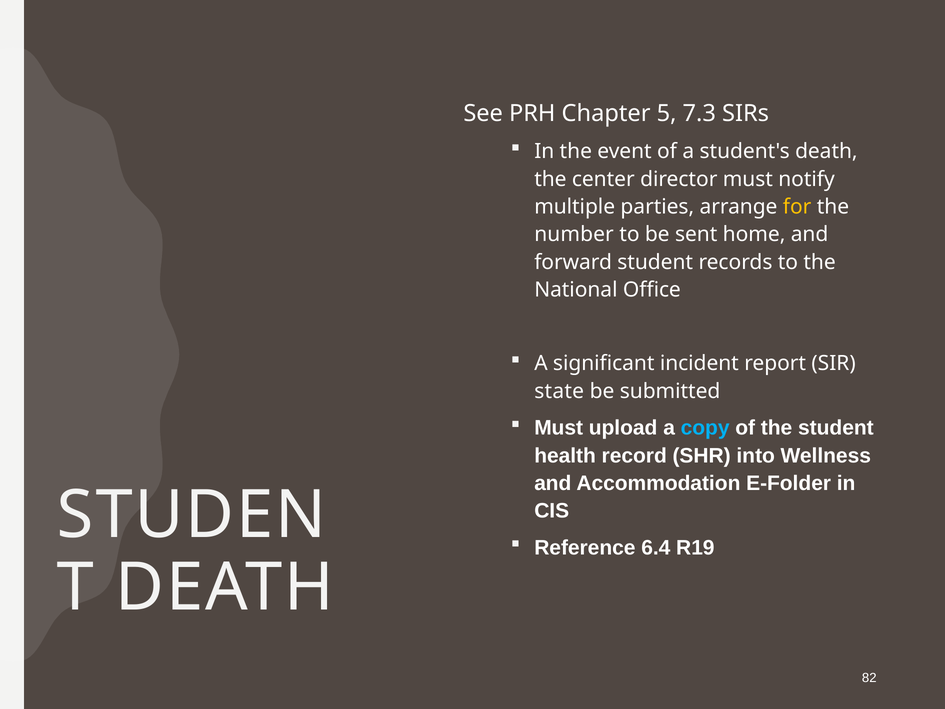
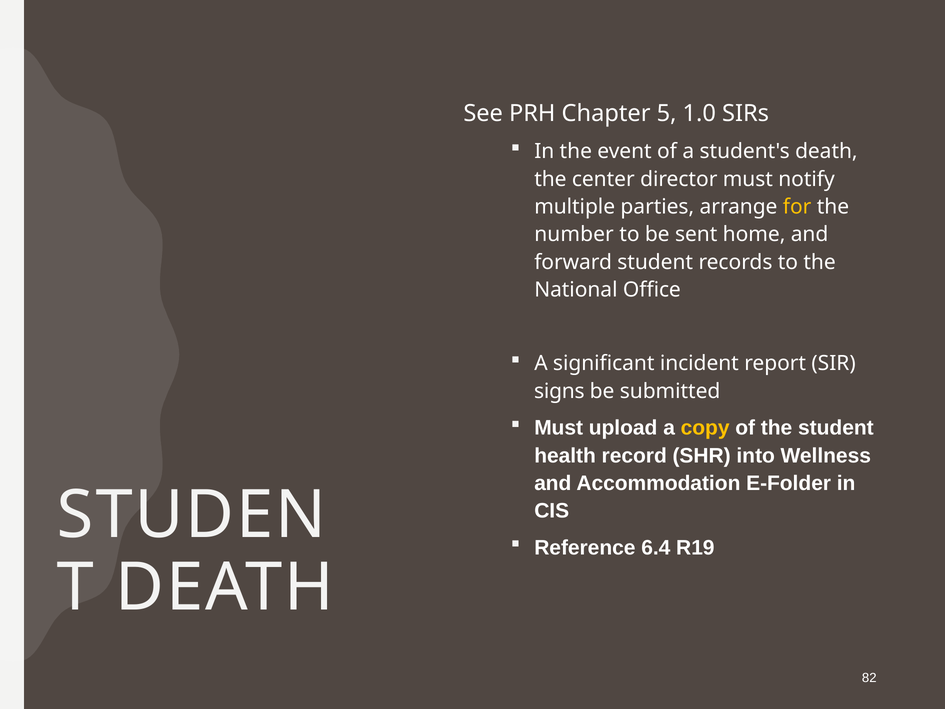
7.3: 7.3 -> 1.0
state: state -> signs
copy colour: light blue -> yellow
